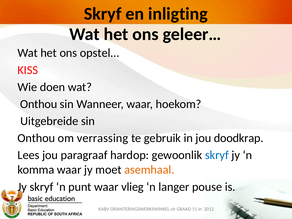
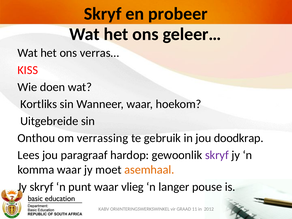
inligting: inligting -> probeer
opstel…: opstel… -> verras…
Onthou at (39, 104): Onthou -> Kortliks
skryf at (217, 155) colour: blue -> purple
